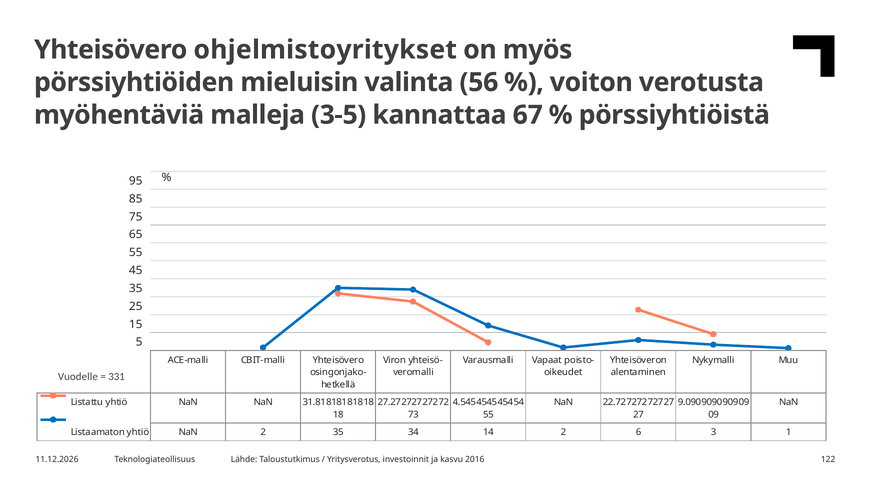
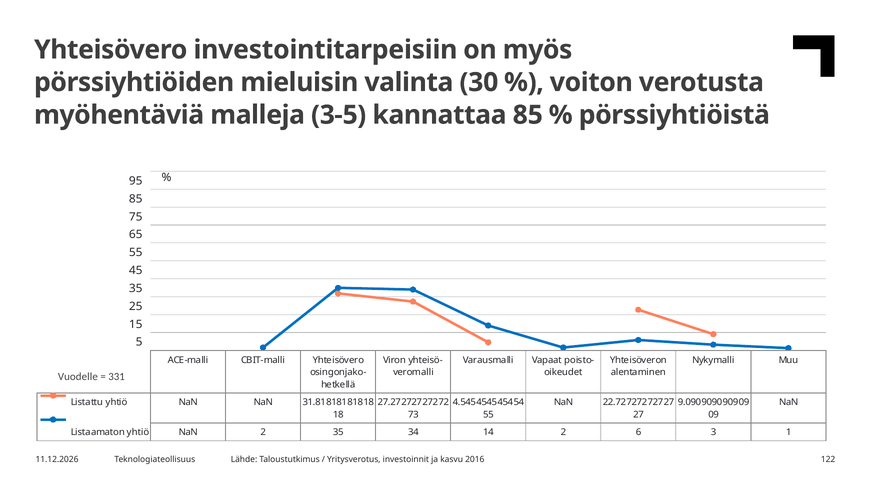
ohjelmistoyritykset: ohjelmistoyritykset -> investointitarpeisiin
56: 56 -> 30
kannattaa 67: 67 -> 85
